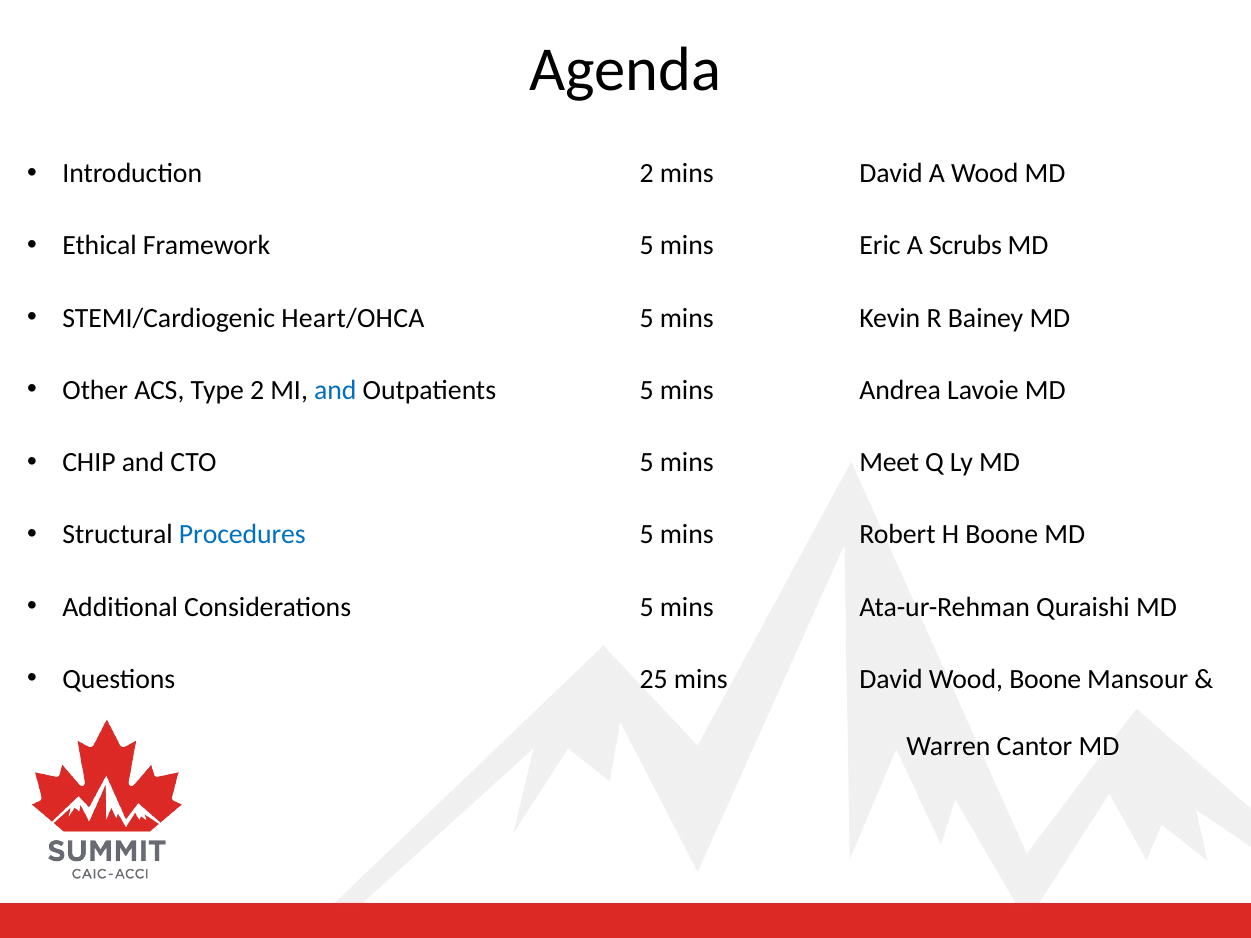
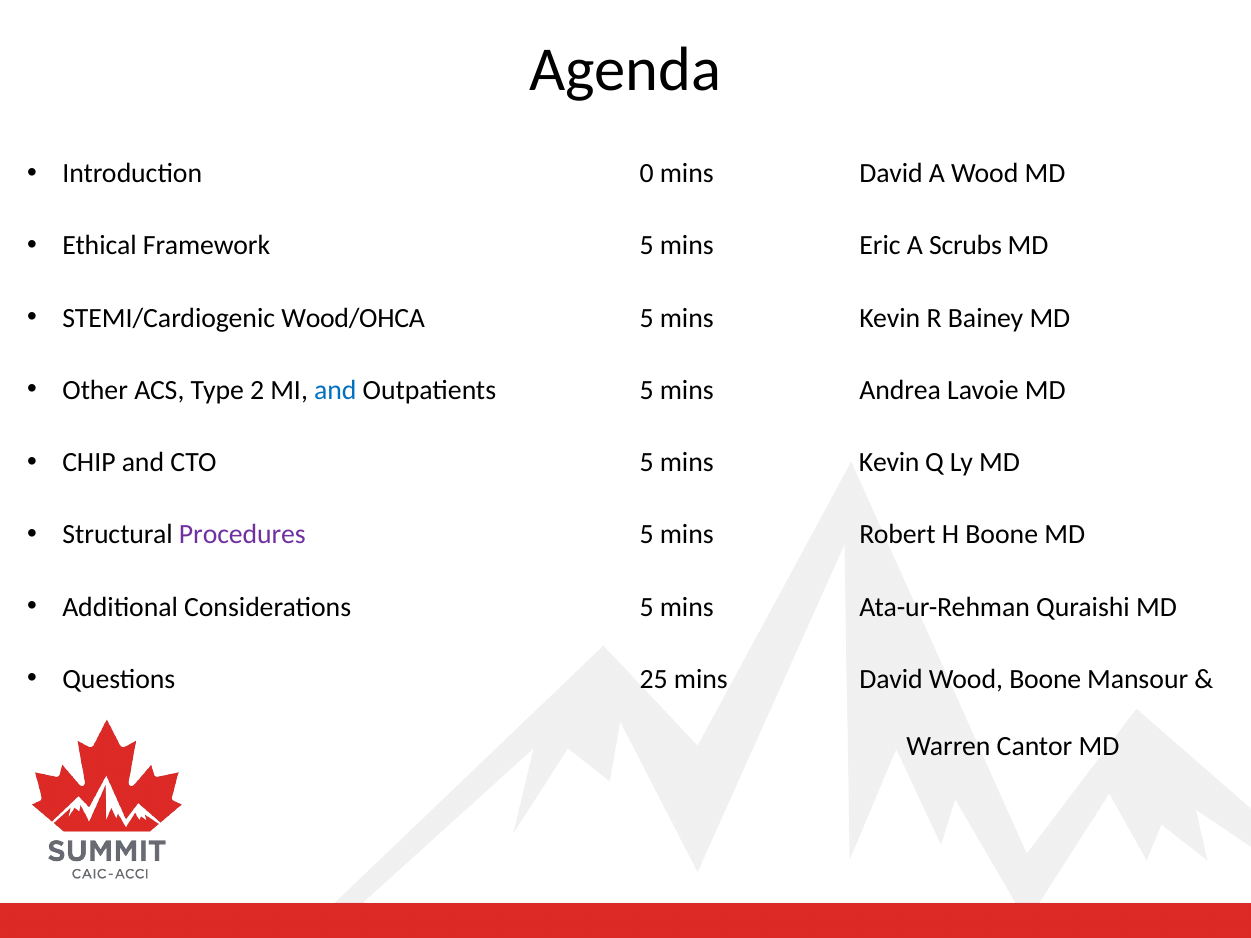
Introduction 2: 2 -> 0
Heart/OHCA: Heart/OHCA -> Wood/OHCA
CTO 5 mins Meet: Meet -> Kevin
Procedures colour: blue -> purple
